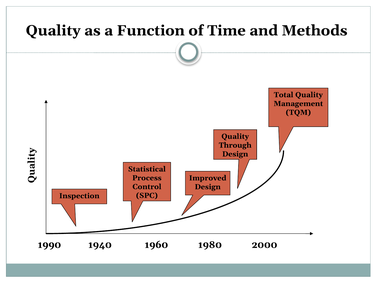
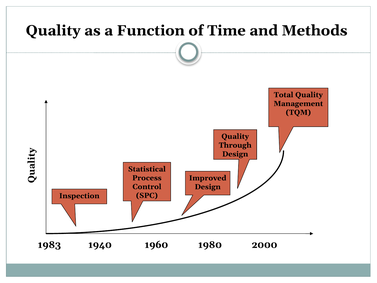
1990: 1990 -> 1983
